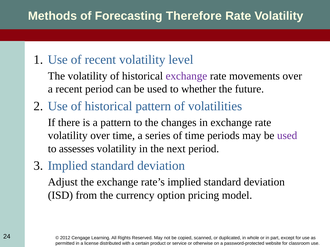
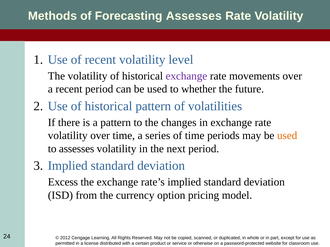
Forecasting Therefore: Therefore -> Assesses
used at (287, 136) colour: purple -> orange
Adjust: Adjust -> Excess
